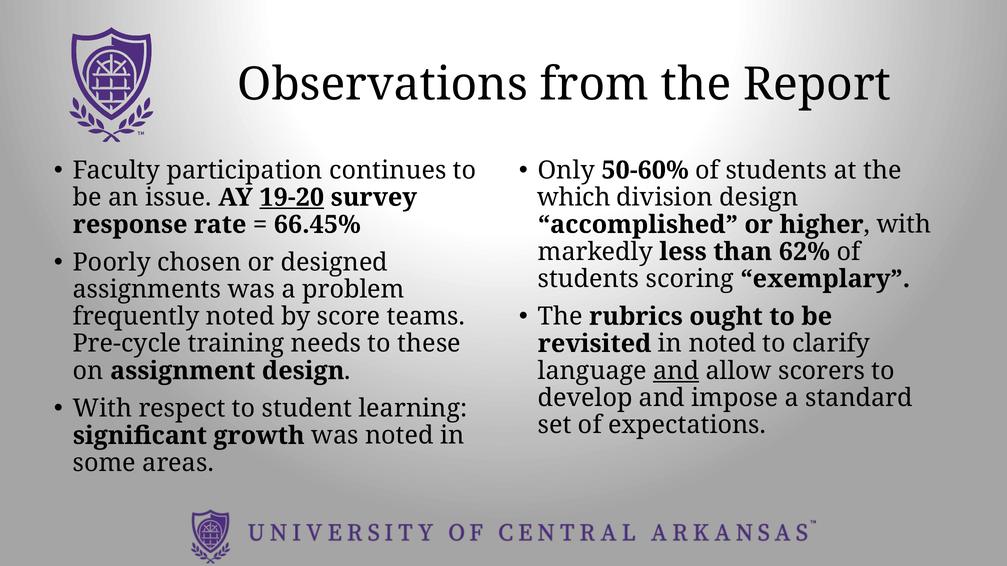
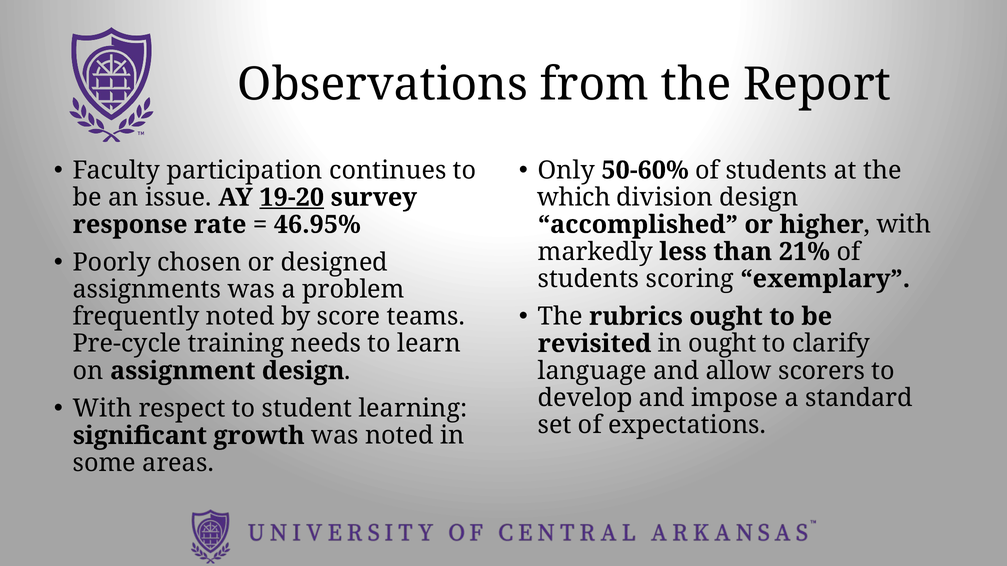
66.45%: 66.45% -> 46.95%
62%: 62% -> 21%
these: these -> learn
in noted: noted -> ought
and at (676, 371) underline: present -> none
